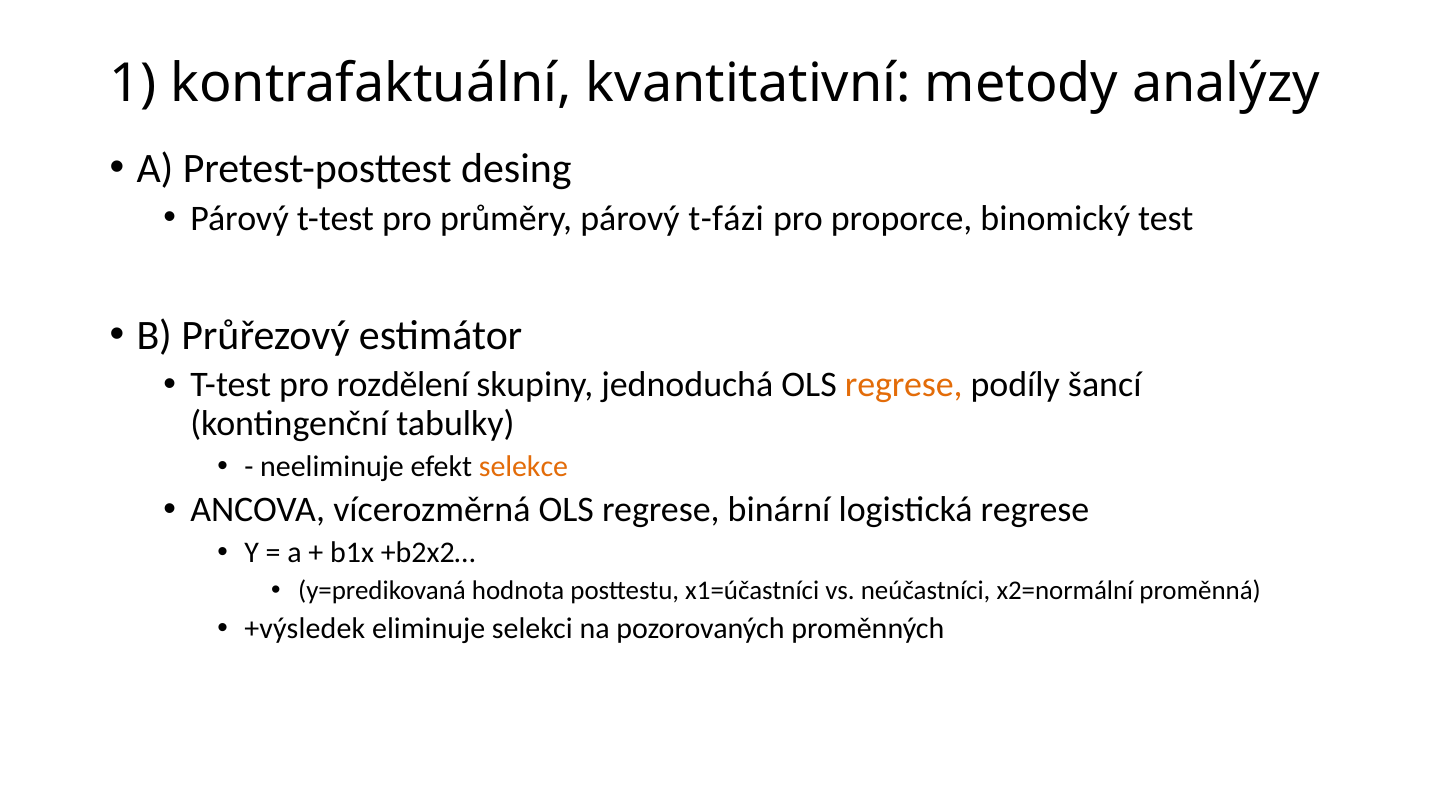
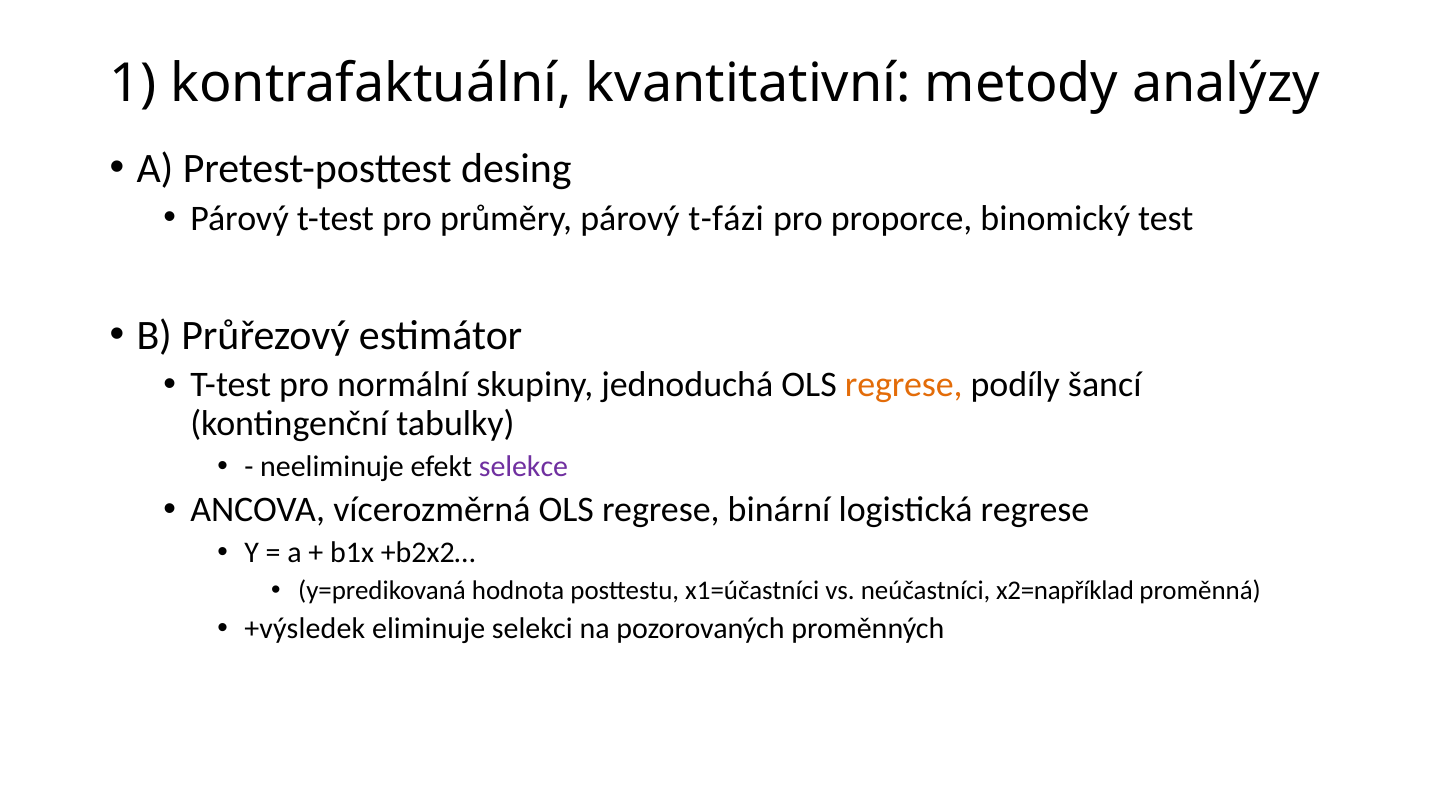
rozdělení: rozdělení -> normální
selekce colour: orange -> purple
x2=normální: x2=normální -> x2=například
